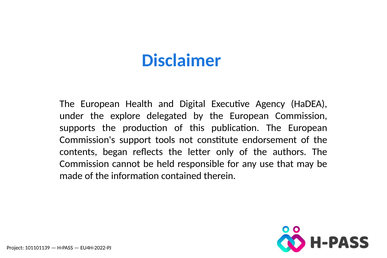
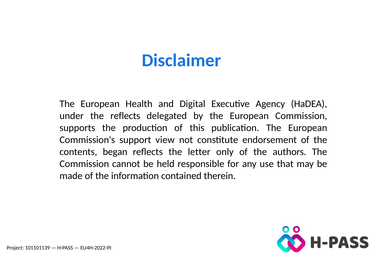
the explore: explore -> reflects
tools: tools -> view
